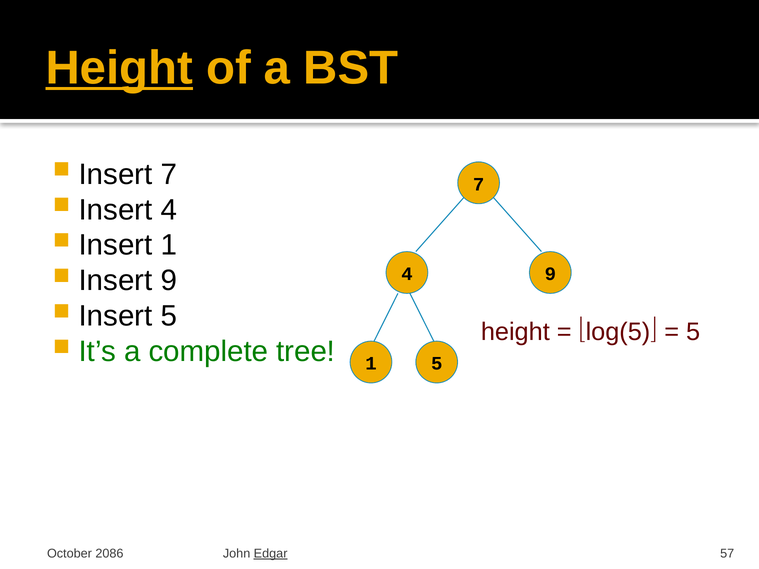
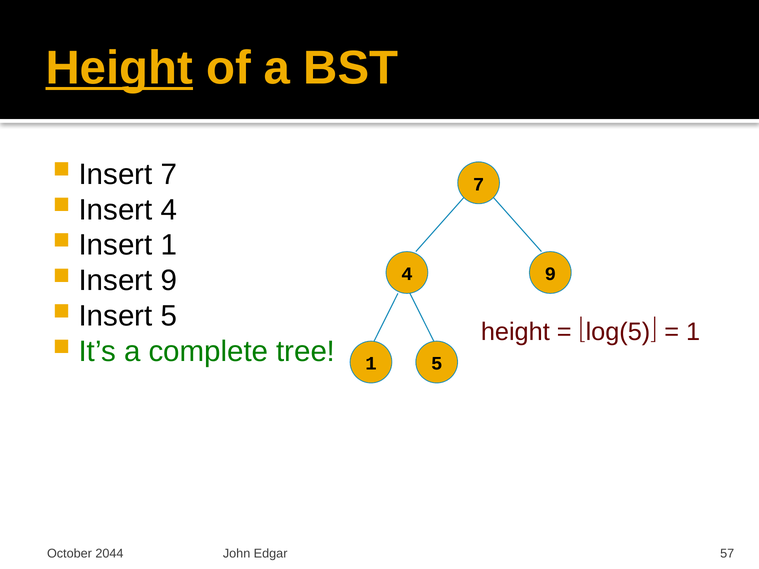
5 at (693, 332): 5 -> 1
2086: 2086 -> 2044
Edgar underline: present -> none
